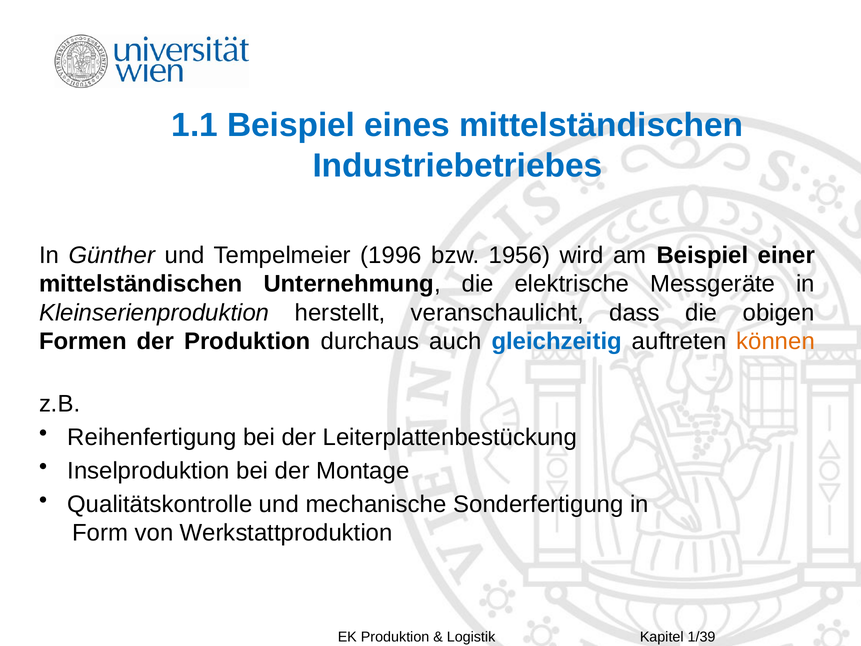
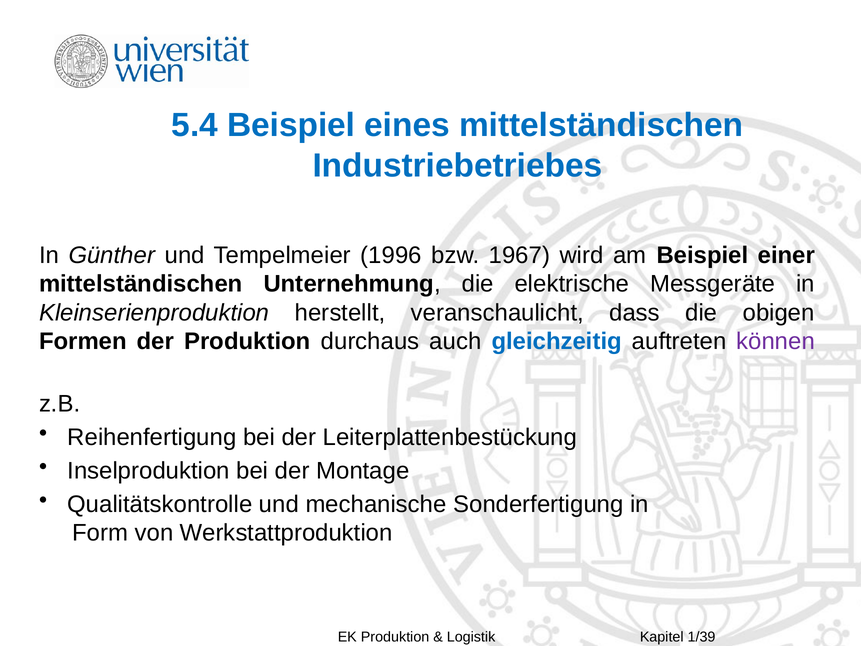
1.1: 1.1 -> 5.4
1956: 1956 -> 1967
können colour: orange -> purple
